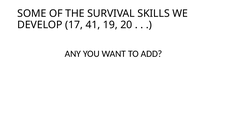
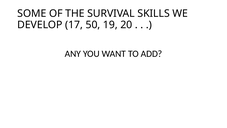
41: 41 -> 50
